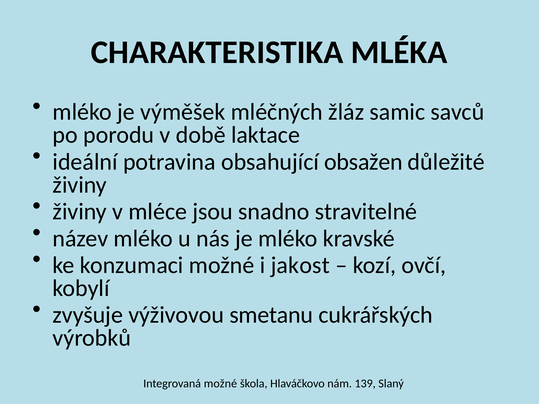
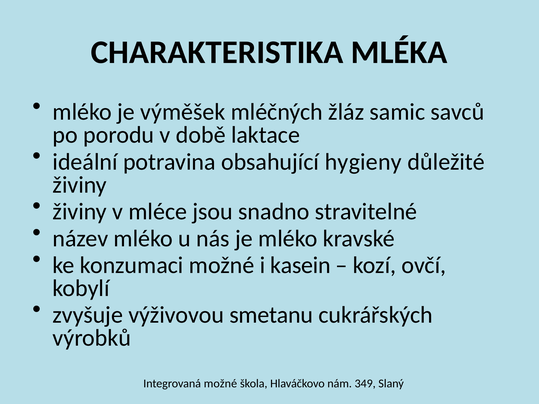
obsažen: obsažen -> hygieny
jakost: jakost -> kasein
139: 139 -> 349
